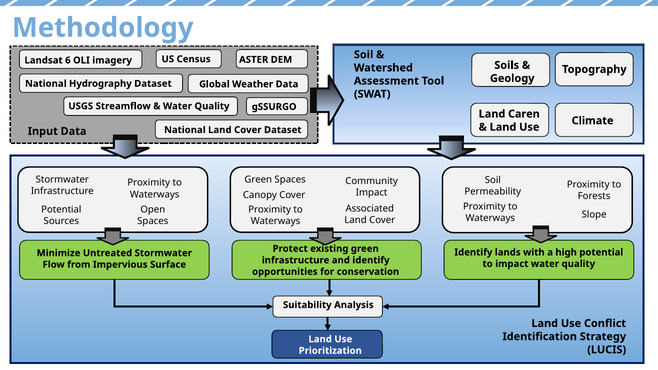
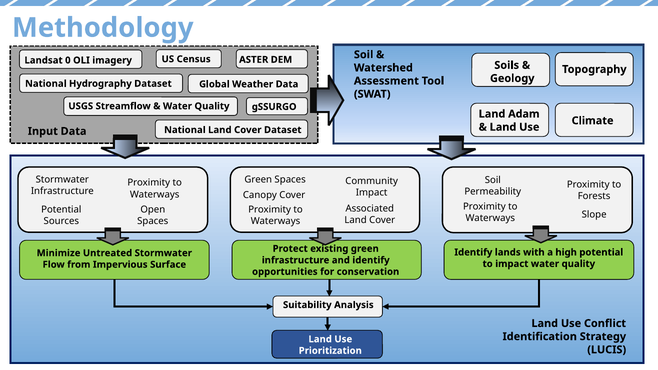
6: 6 -> 0
Caren: Caren -> Adam
